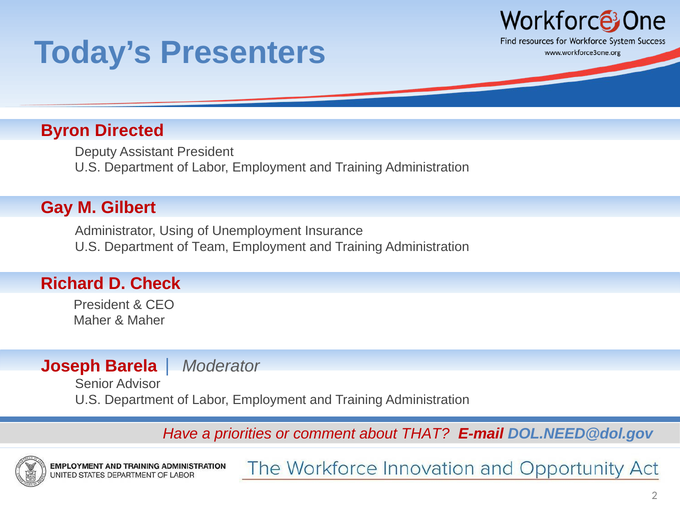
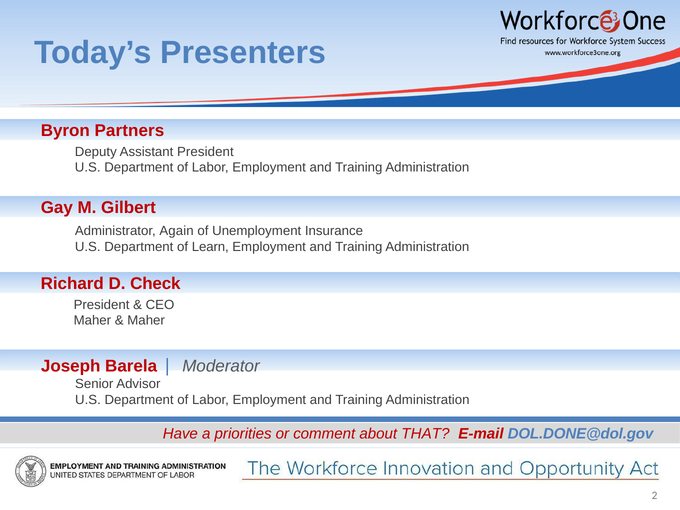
Directed: Directed -> Partners
Using: Using -> Again
Team: Team -> Learn
DOL.NEED@dol.gov: DOL.NEED@dol.gov -> DOL.DONE@dol.gov
